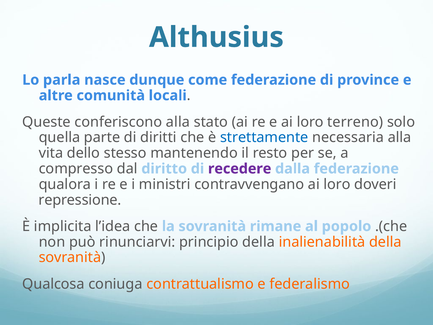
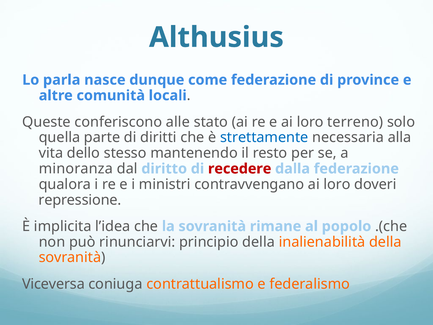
conferiscono alla: alla -> alle
compresso: compresso -> minoranza
recedere colour: purple -> red
Qualcosa: Qualcosa -> Viceversa
